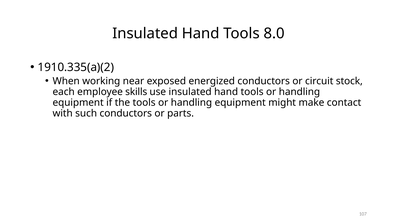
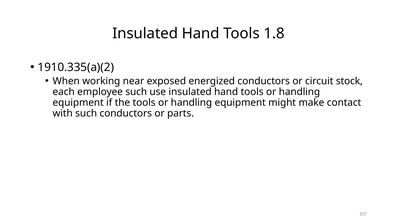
8.0: 8.0 -> 1.8
employee skills: skills -> such
